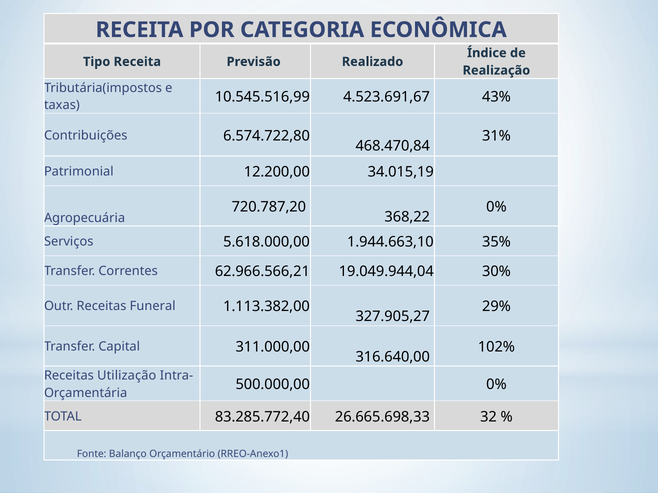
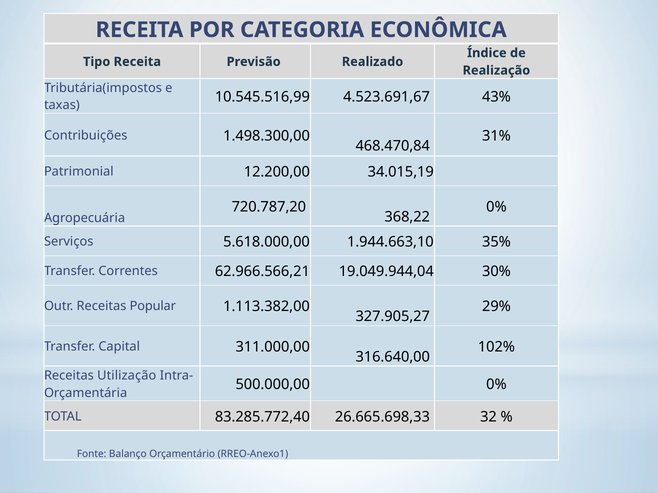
6.574.722,80: 6.574.722,80 -> 1.498.300,00
Funeral: Funeral -> Popular
